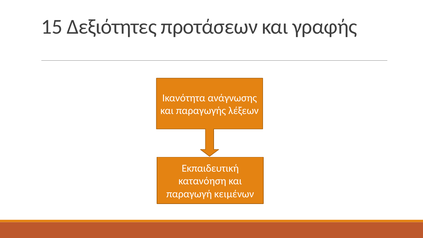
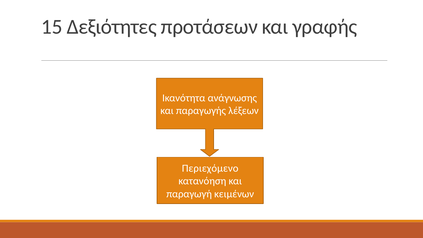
Εκπαιδευτική: Εκπαιδευτική -> Περιεχόμενο
